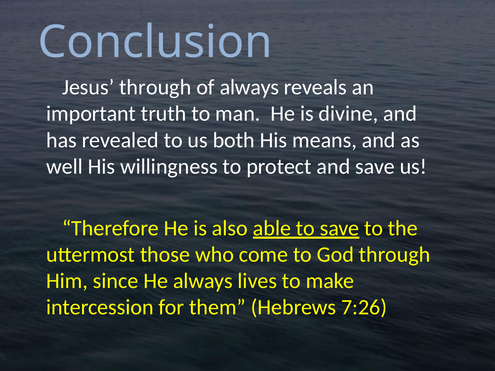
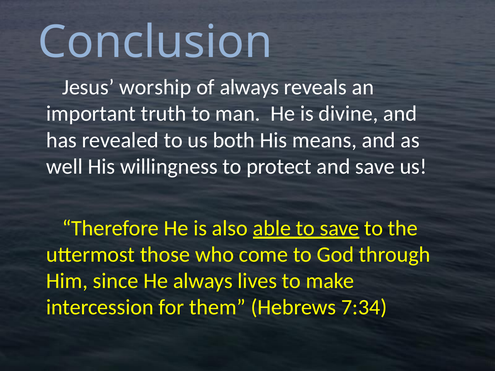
Jesus through: through -> worship
7:26: 7:26 -> 7:34
